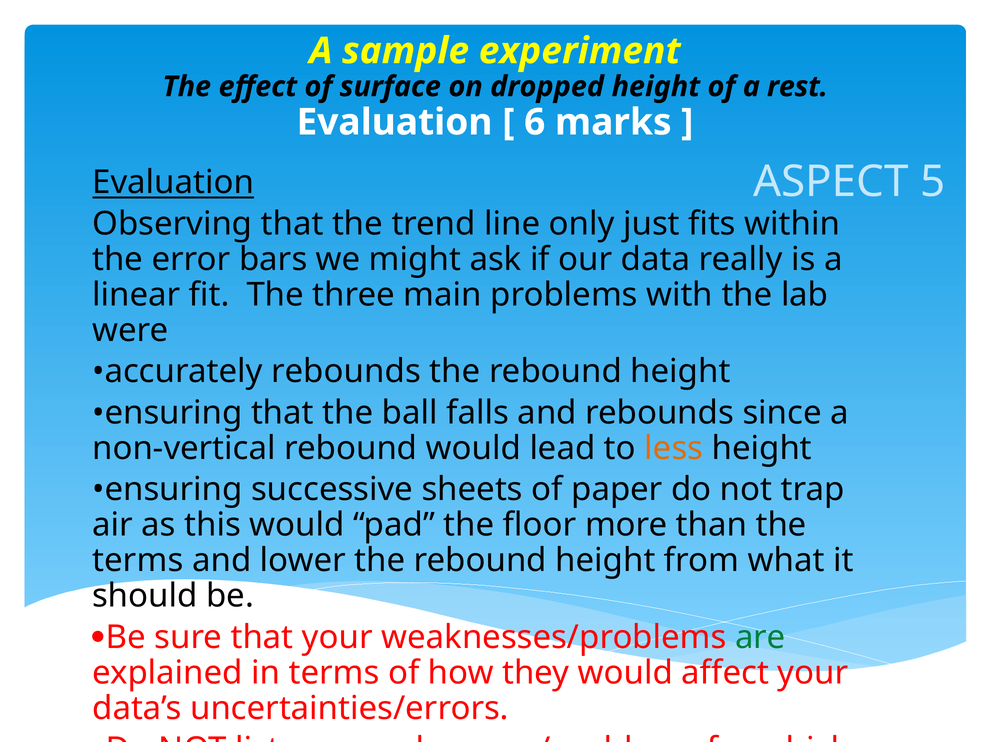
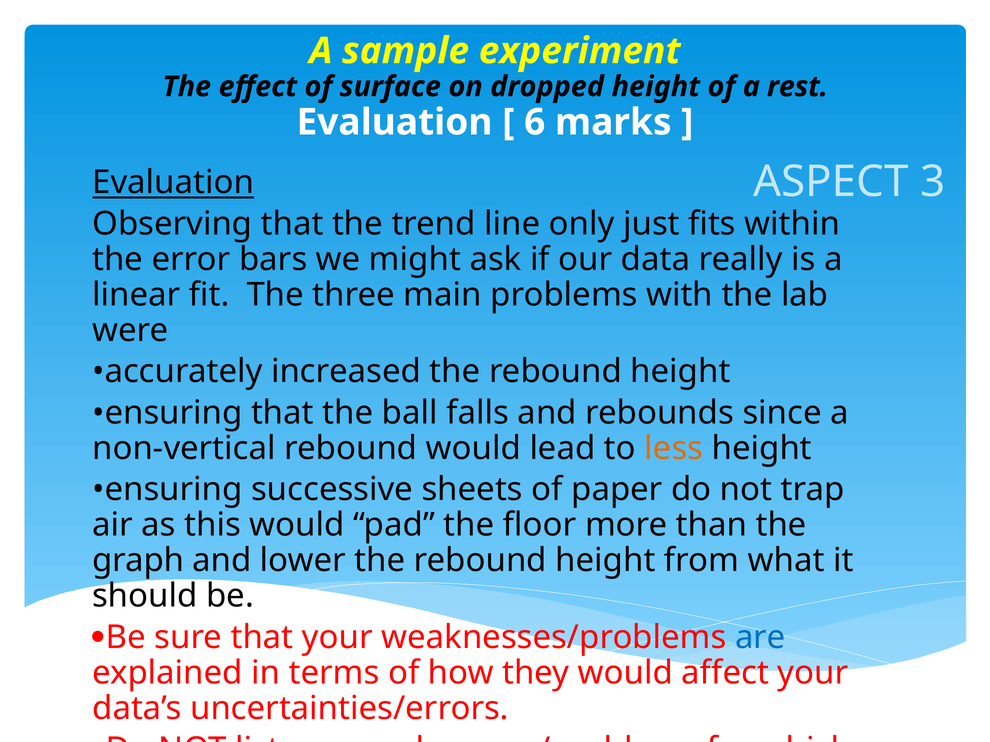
5: 5 -> 3
accurately rebounds: rebounds -> increased
terms at (138, 561): terms -> graph
are colour: green -> blue
